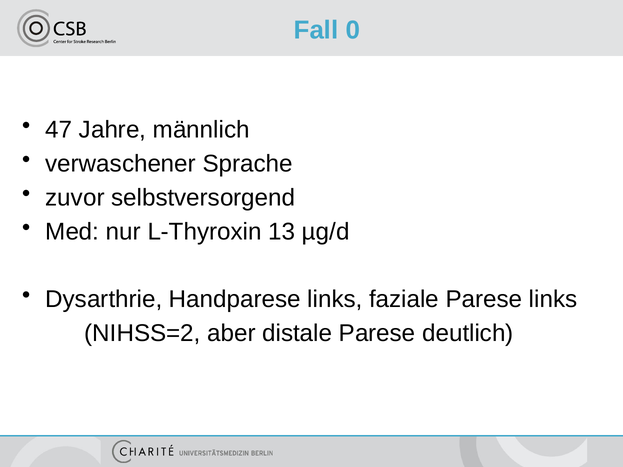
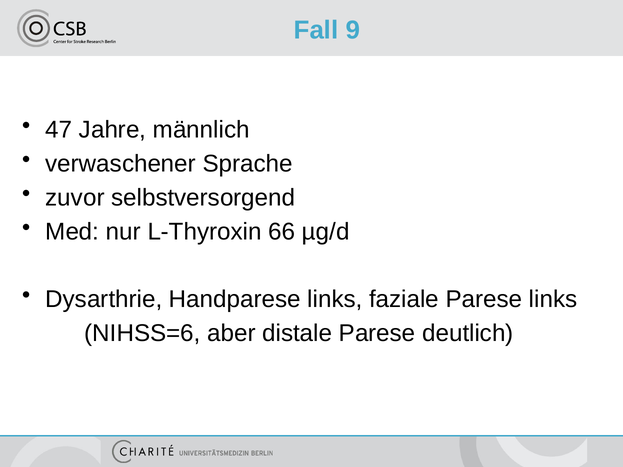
0: 0 -> 9
13: 13 -> 66
NIHSS=2: NIHSS=2 -> NIHSS=6
